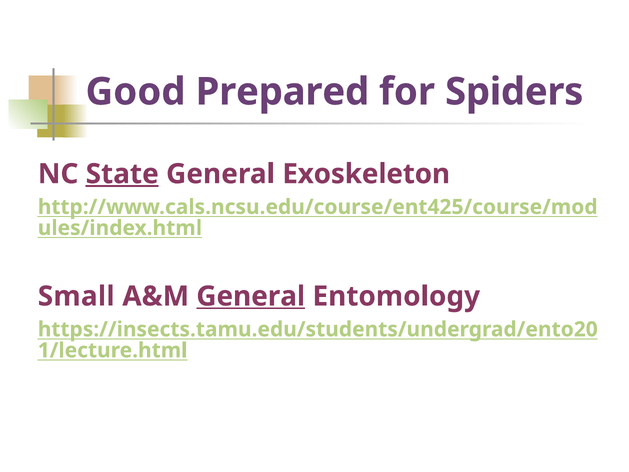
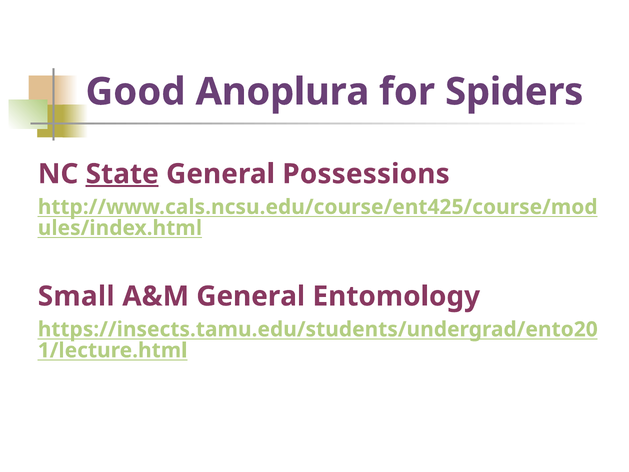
Prepared: Prepared -> Anoplura
Exoskeleton: Exoskeleton -> Possessions
General at (251, 296) underline: present -> none
